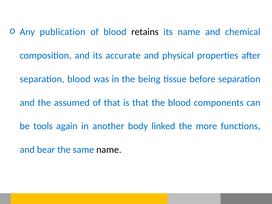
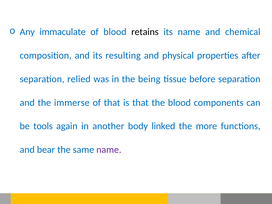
publication: publication -> immaculate
accurate: accurate -> resulting
separation blood: blood -> relied
assumed: assumed -> immerse
name at (109, 150) colour: black -> purple
